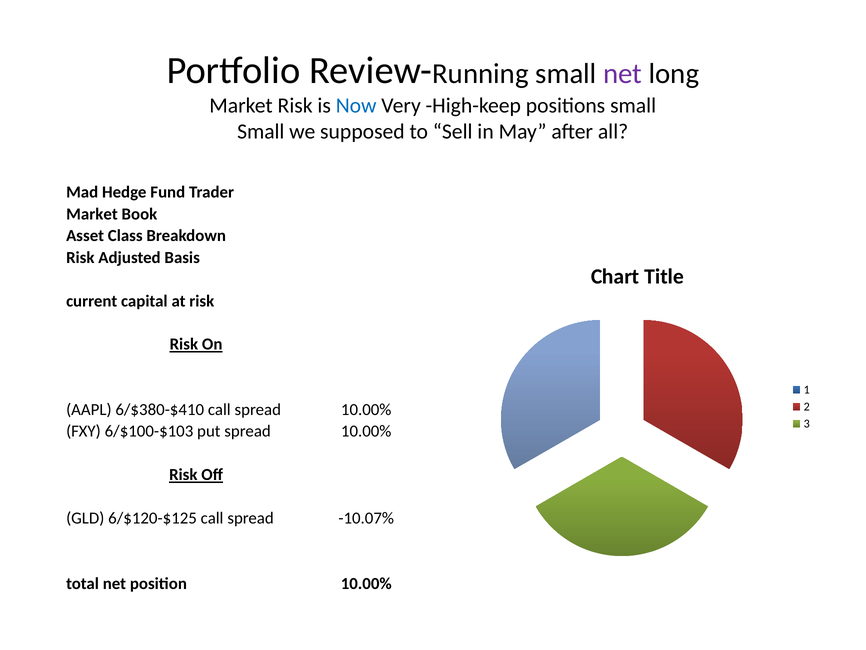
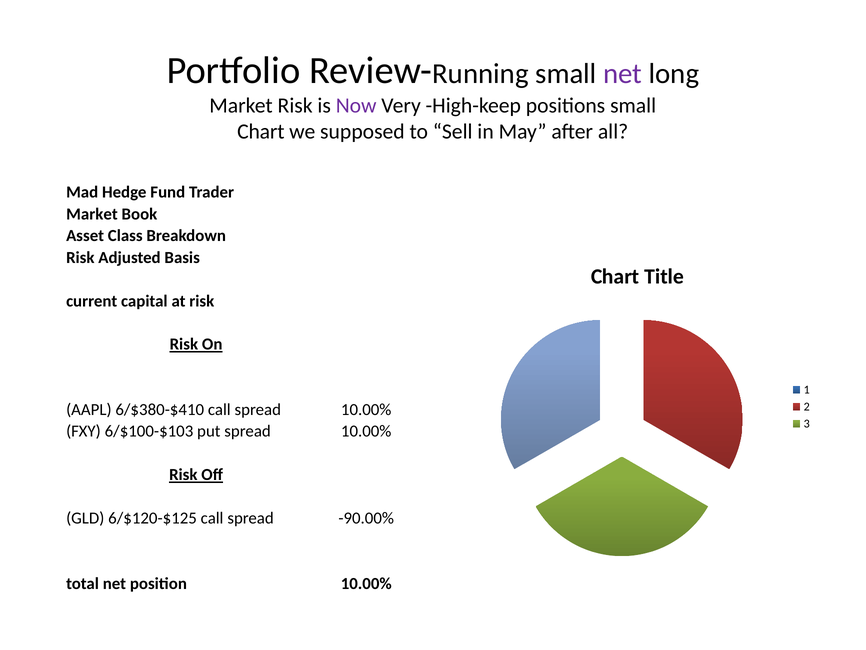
Now colour: blue -> purple
Small at (261, 131): Small -> Chart
-10.07%: -10.07% -> -90.00%
